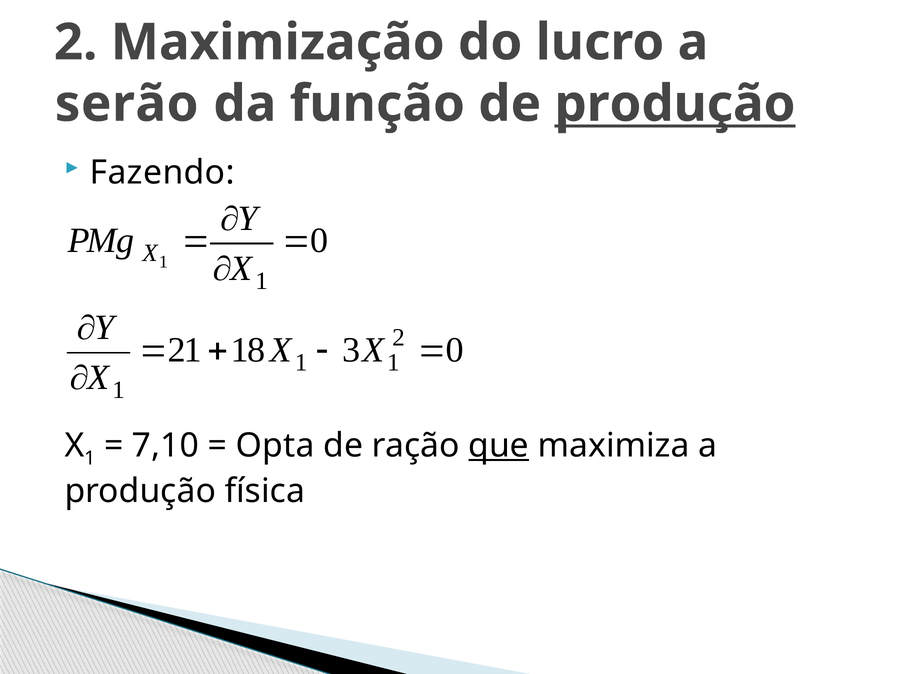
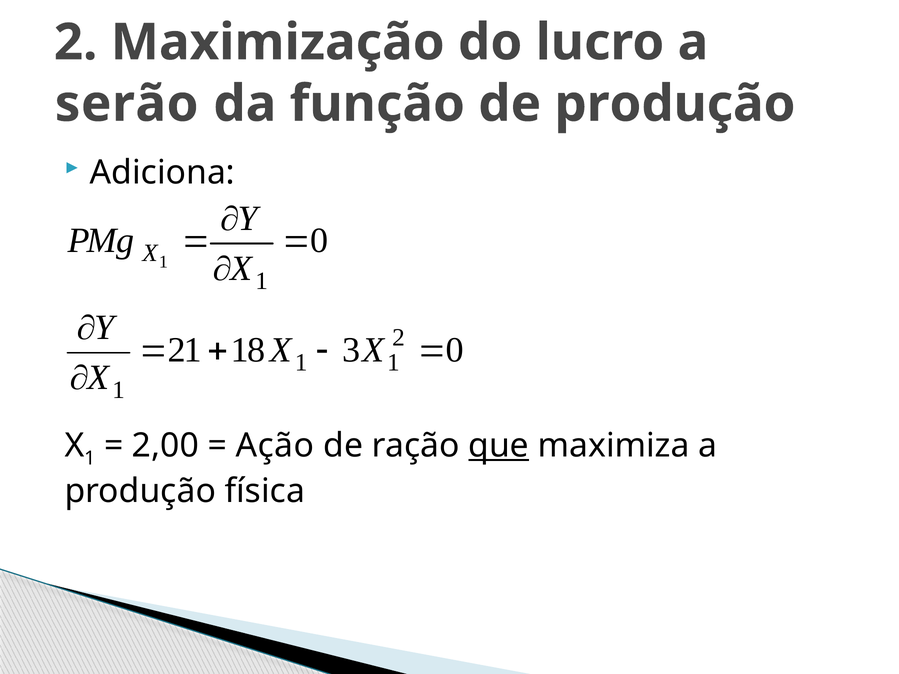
produção at (675, 104) underline: present -> none
Fazendo: Fazendo -> Adiciona
7,10: 7,10 -> 2,00
Opta: Opta -> Ação
